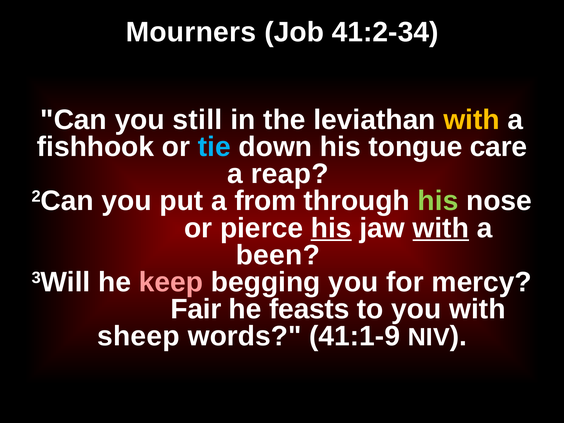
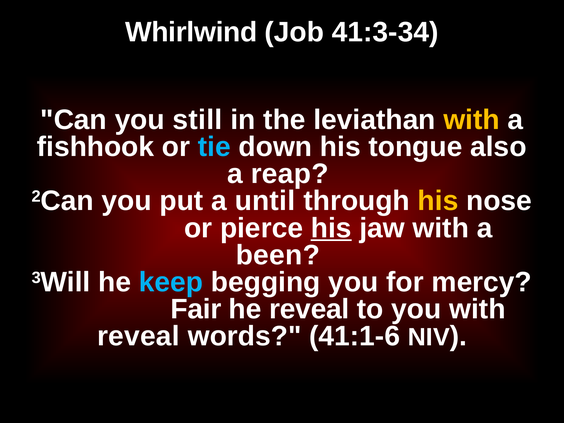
Mourners: Mourners -> Whirlwind
41:2-34: 41:2-34 -> 41:3-34
care: care -> also
from: from -> until
his at (438, 201) colour: light green -> yellow
with at (441, 228) underline: present -> none
keep colour: pink -> light blue
he feasts: feasts -> reveal
sheep at (138, 336): sheep -> reveal
41:1-9: 41:1-9 -> 41:1-6
